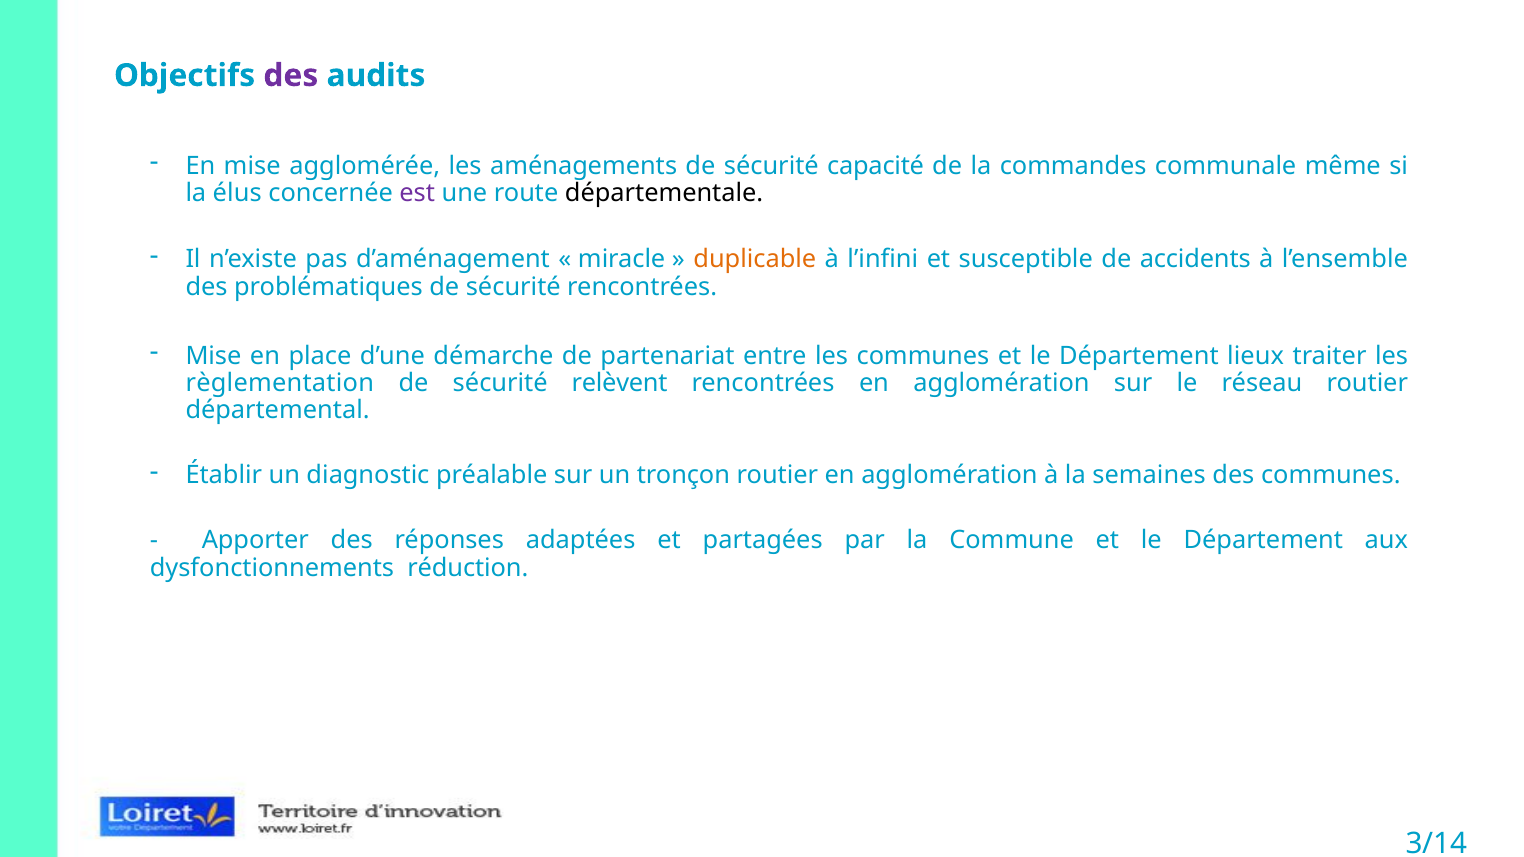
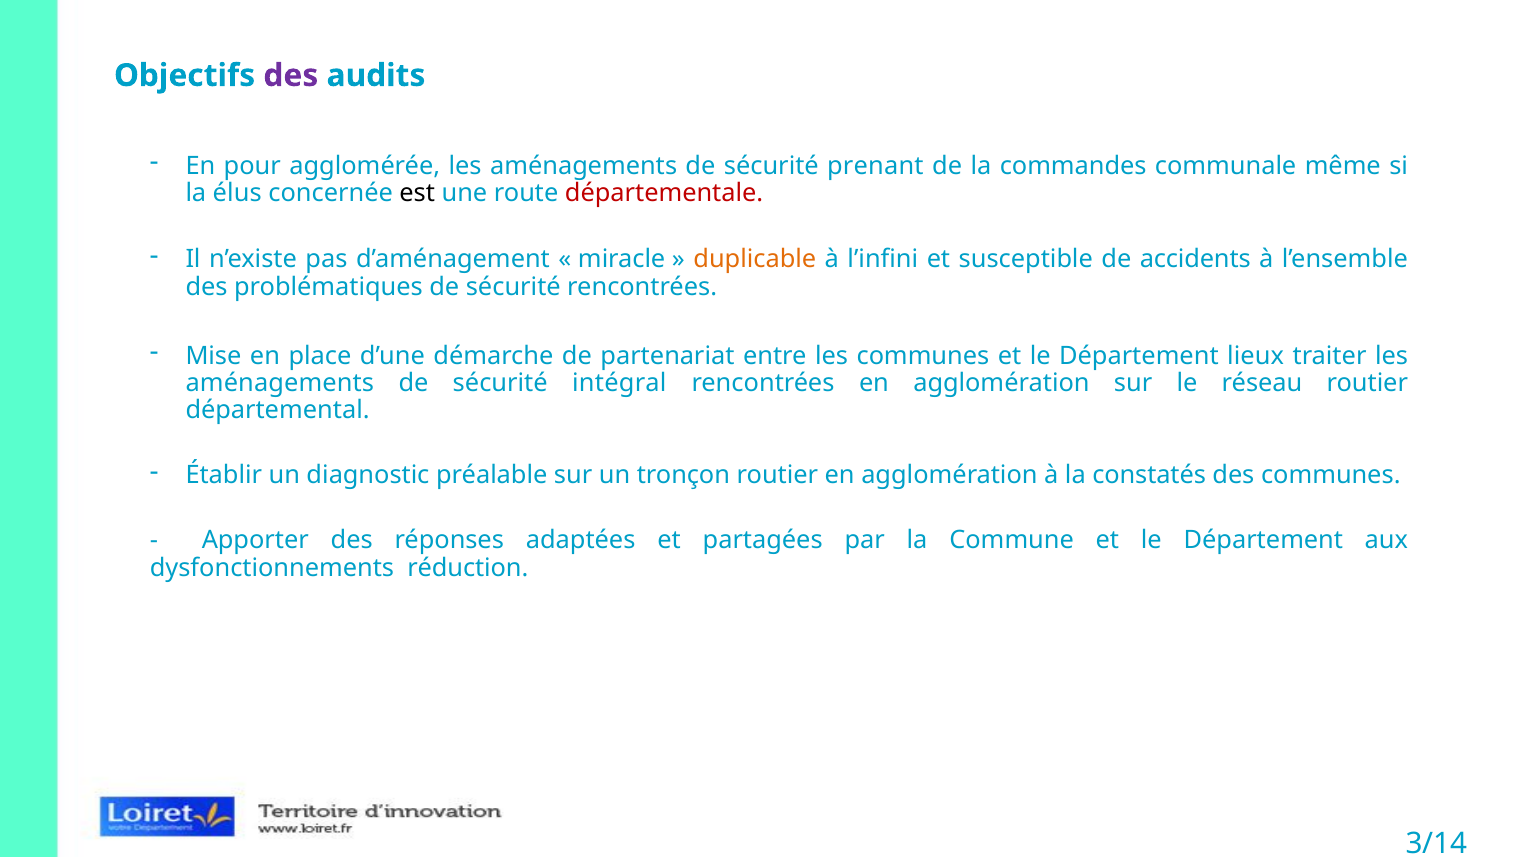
En mise: mise -> pour
capacité: capacité -> prenant
est colour: purple -> black
départementale colour: black -> red
règlementation at (280, 383): règlementation -> aménagements
relèvent: relèvent -> intégral
semaines: semaines -> constatés
